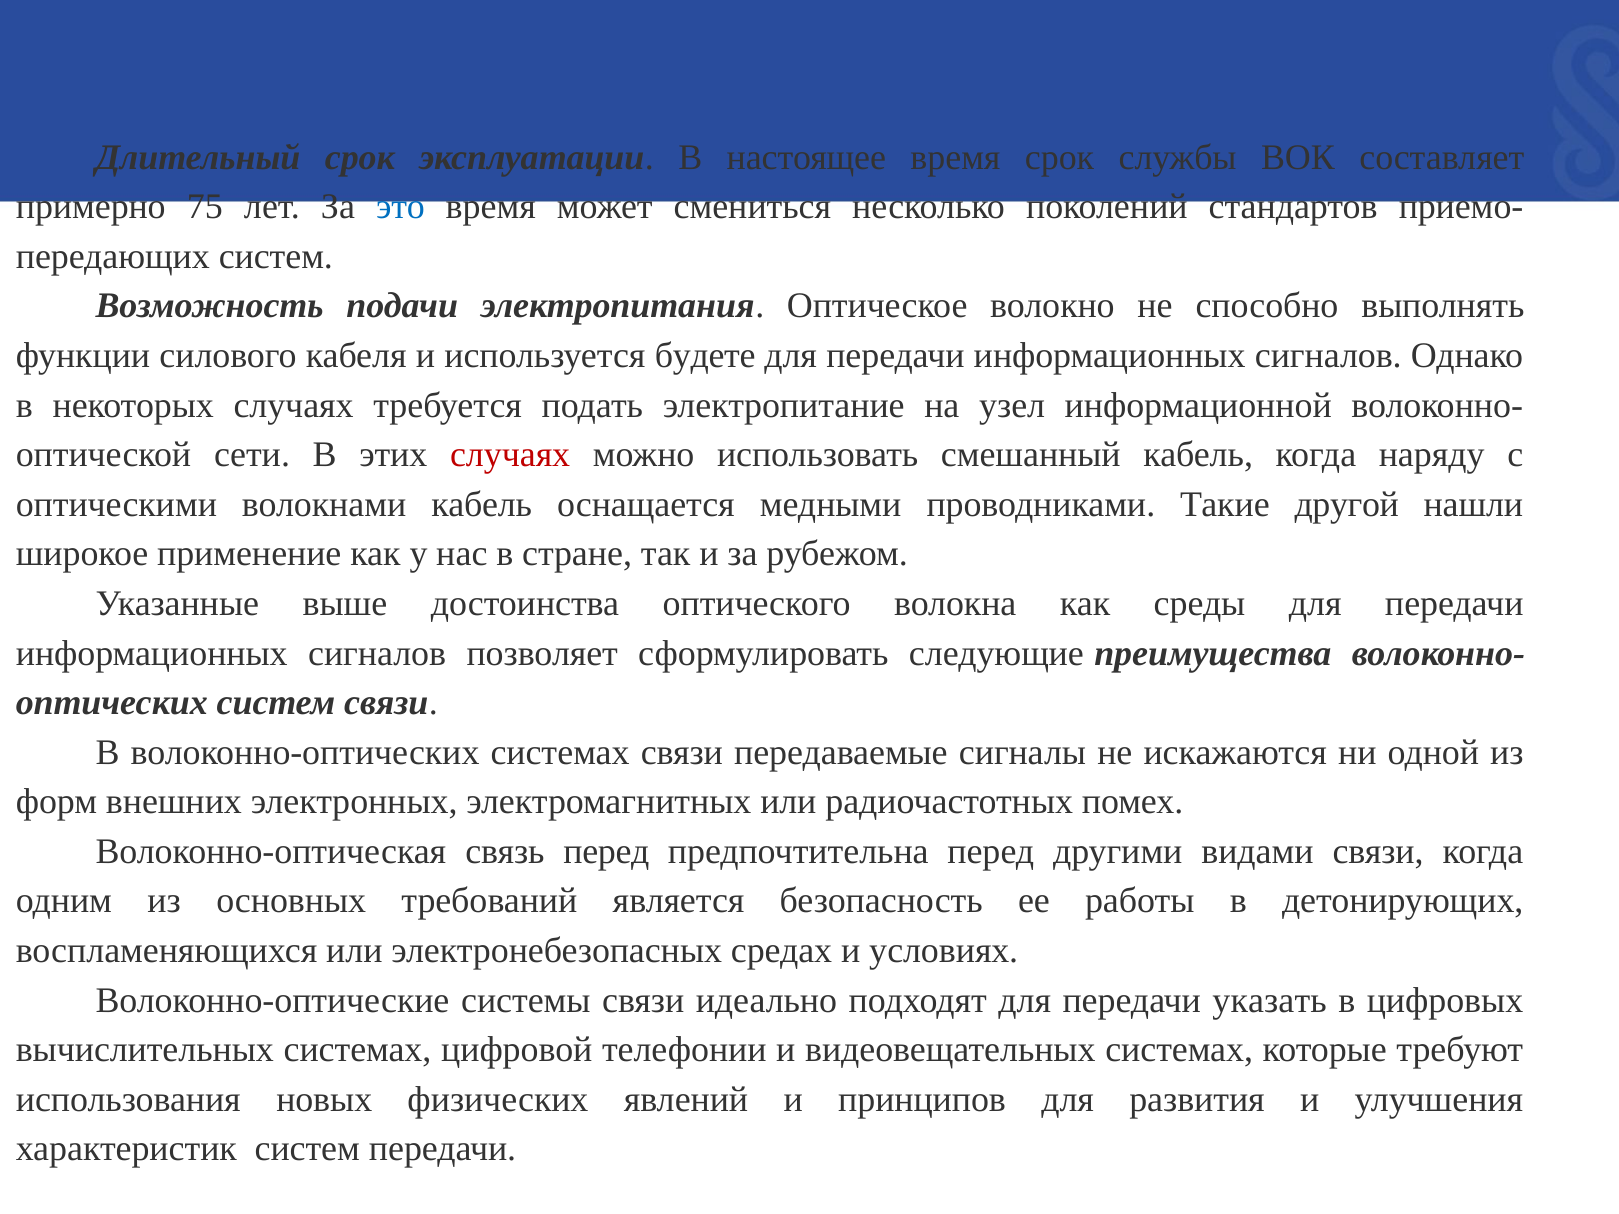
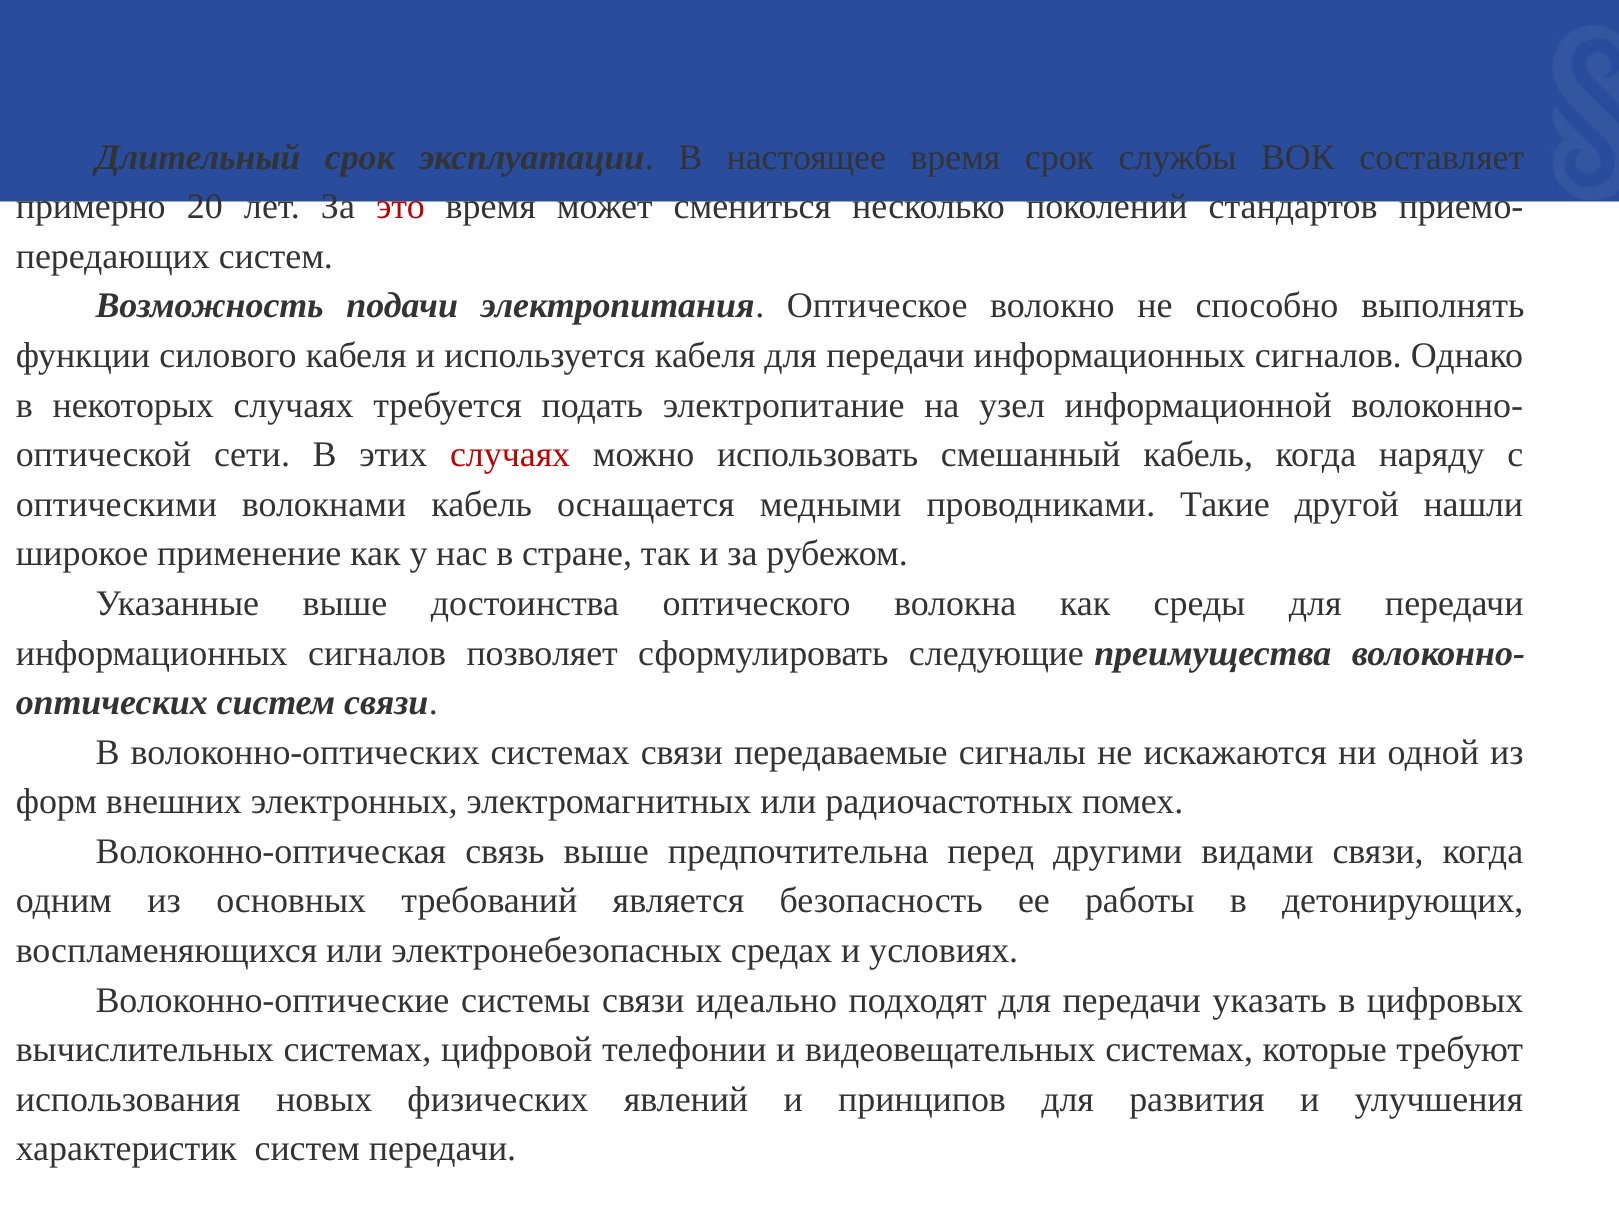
75: 75 -> 20
это colour: blue -> red
используется будете: будете -> кабеля
связь перед: перед -> выше
